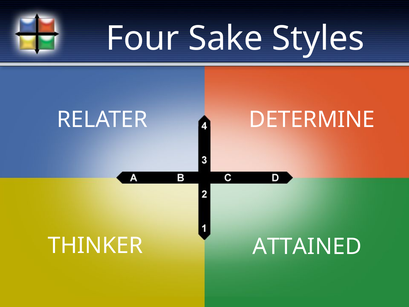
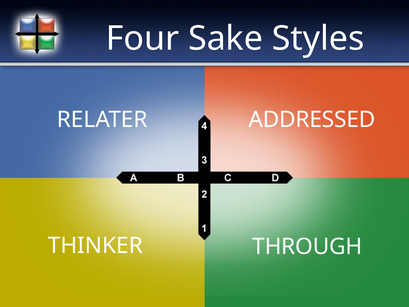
DETERMINE: DETERMINE -> ADDRESSED
ATTAINED: ATTAINED -> THROUGH
